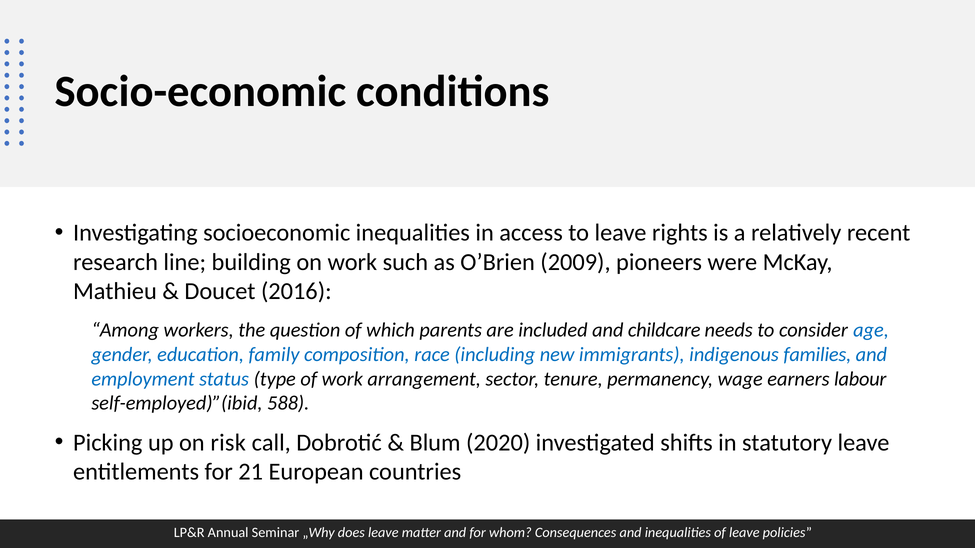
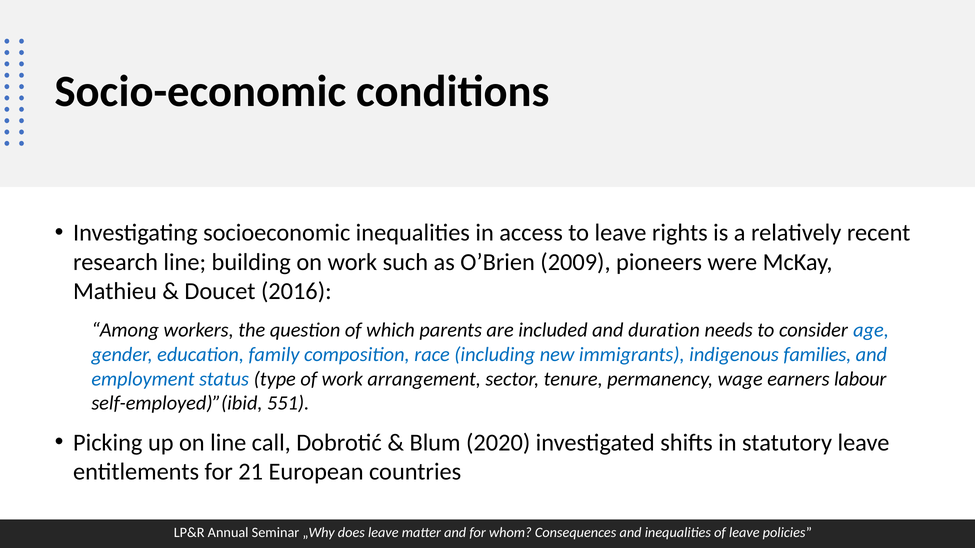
childcare: childcare -> duration
588: 588 -> 551
on risk: risk -> line
